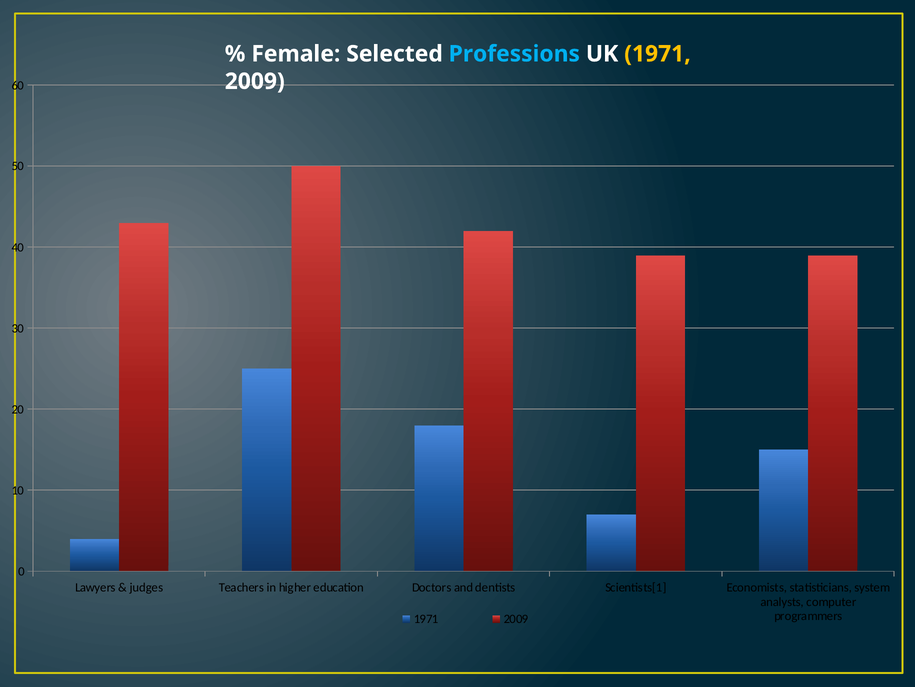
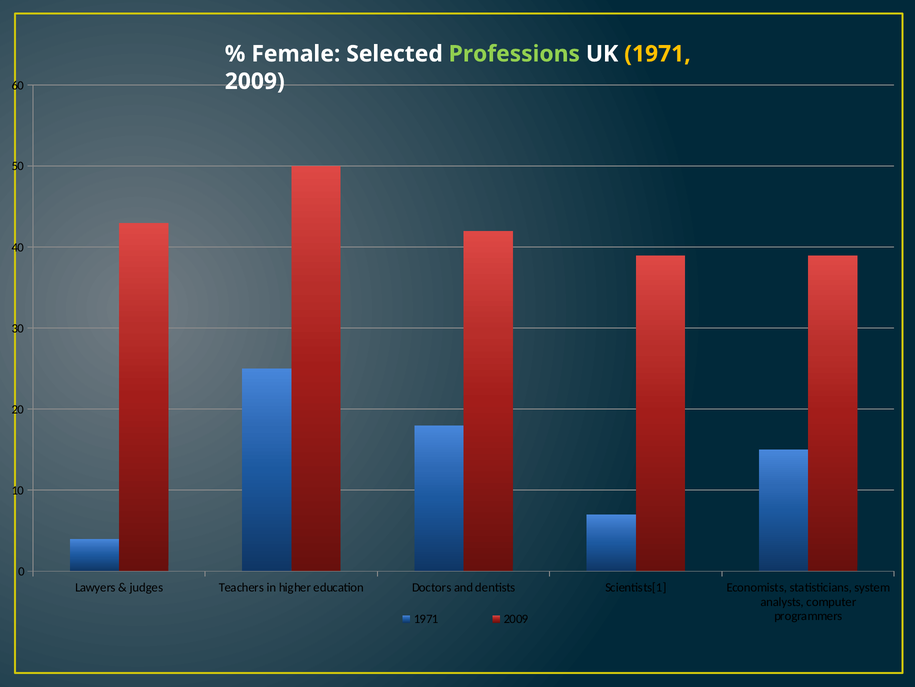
Professions colour: light blue -> light green
